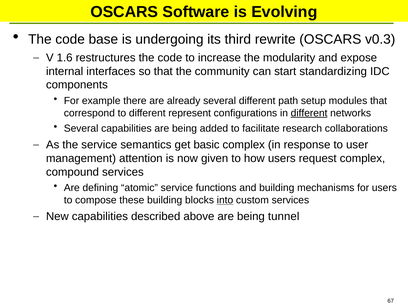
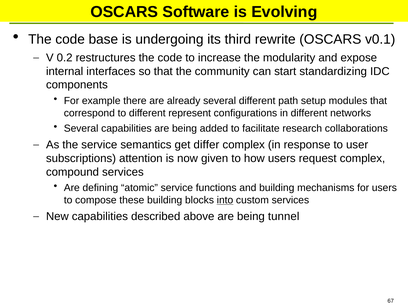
v0.3: v0.3 -> v0.1
1.6: 1.6 -> 0.2
different at (309, 113) underline: present -> none
basic: basic -> differ
management: management -> subscriptions
